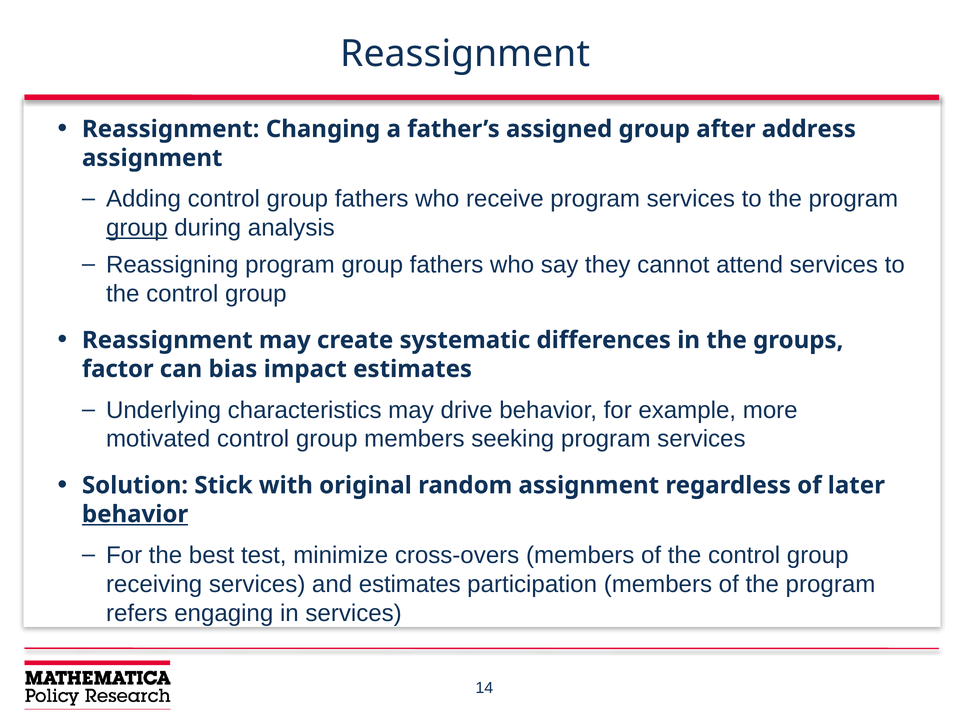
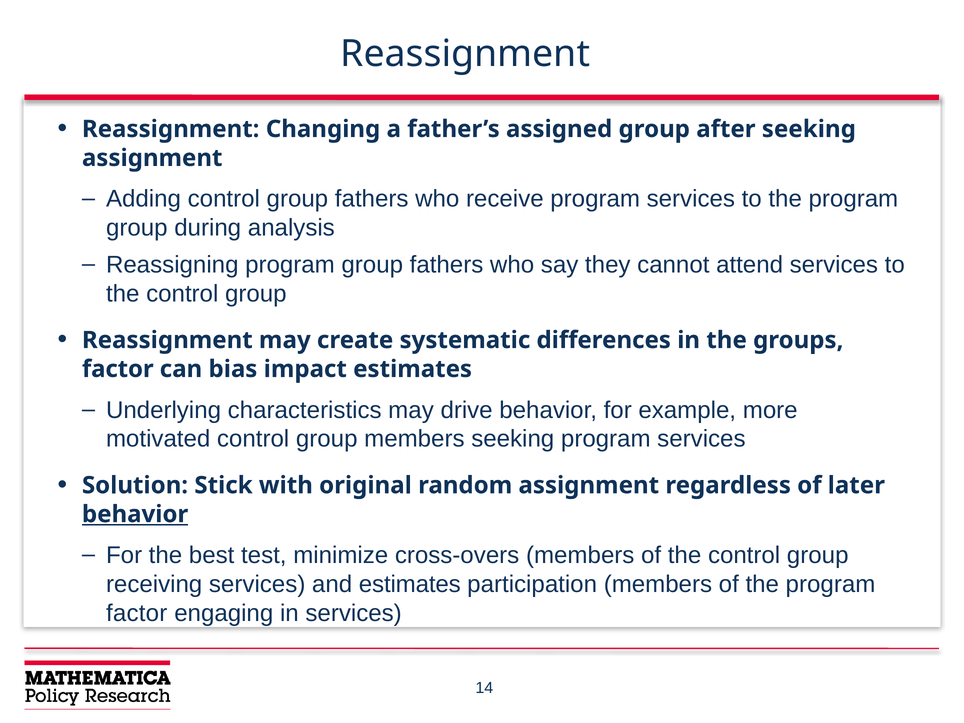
after address: address -> seeking
group at (137, 228) underline: present -> none
refers at (137, 613): refers -> factor
